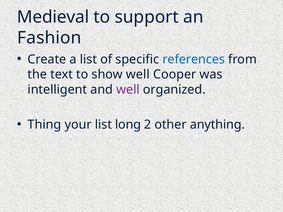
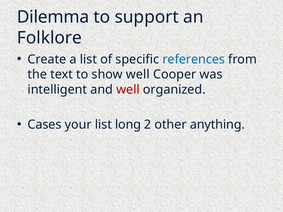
Medieval: Medieval -> Dilemma
Fashion: Fashion -> Folklore
well at (128, 90) colour: purple -> red
Thing: Thing -> Cases
